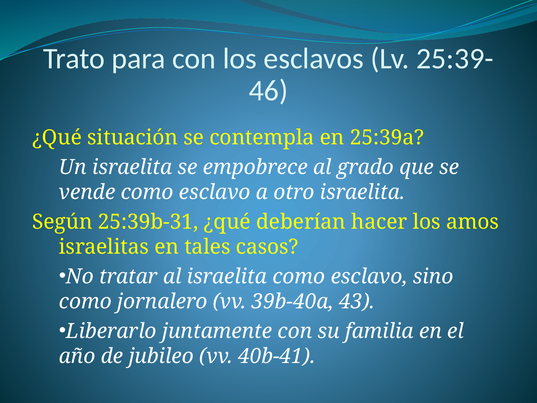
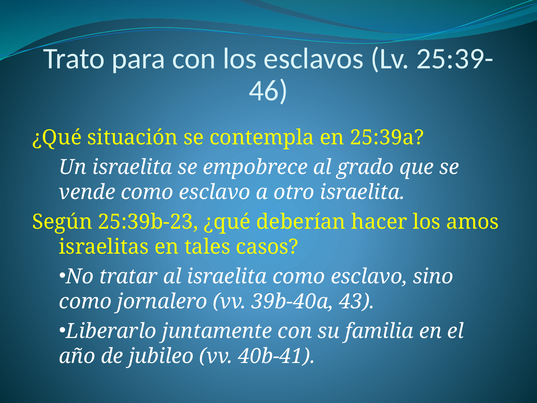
25:39b-31: 25:39b-31 -> 25:39b-23
